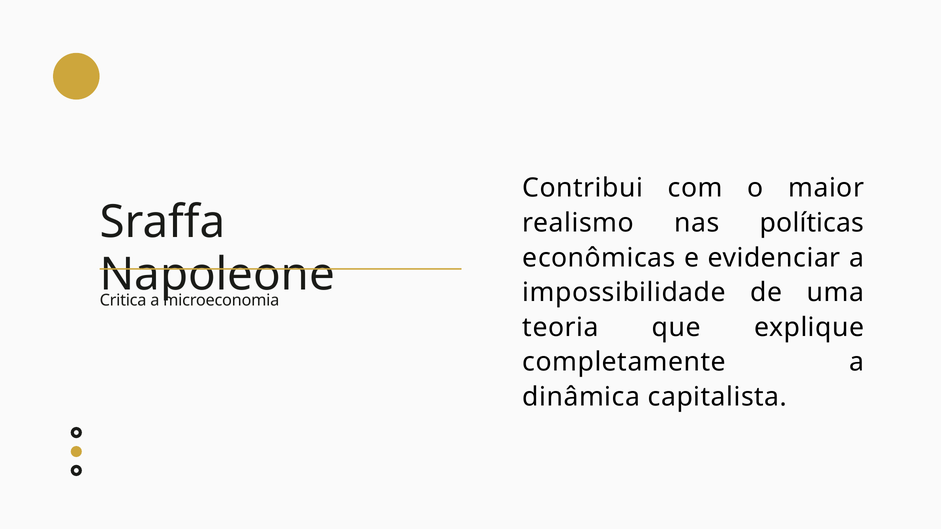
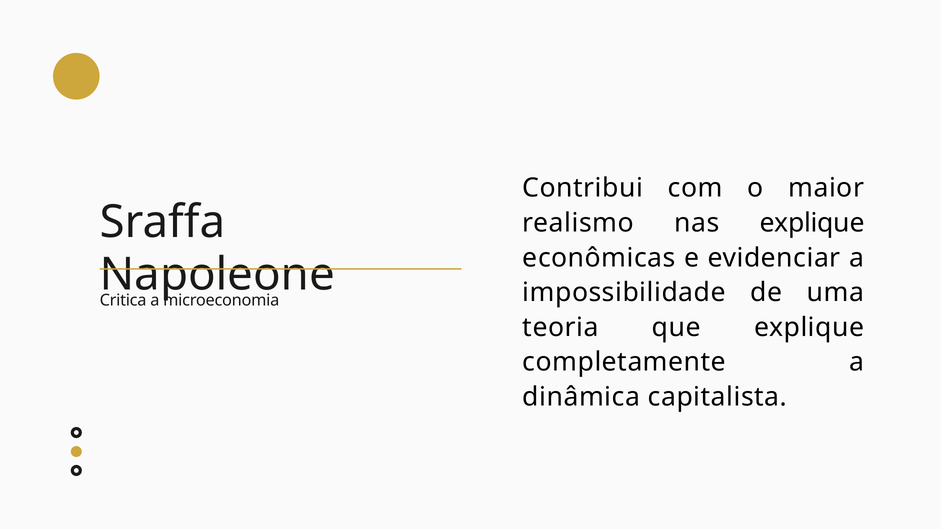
nas políticas: políticas -> explique
